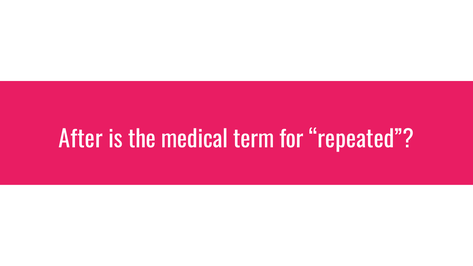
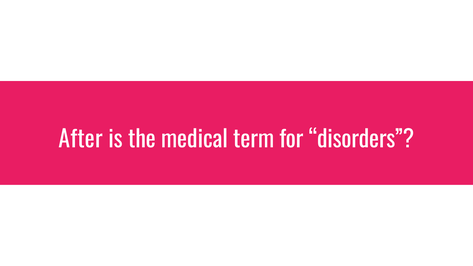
repeated: repeated -> disorders
